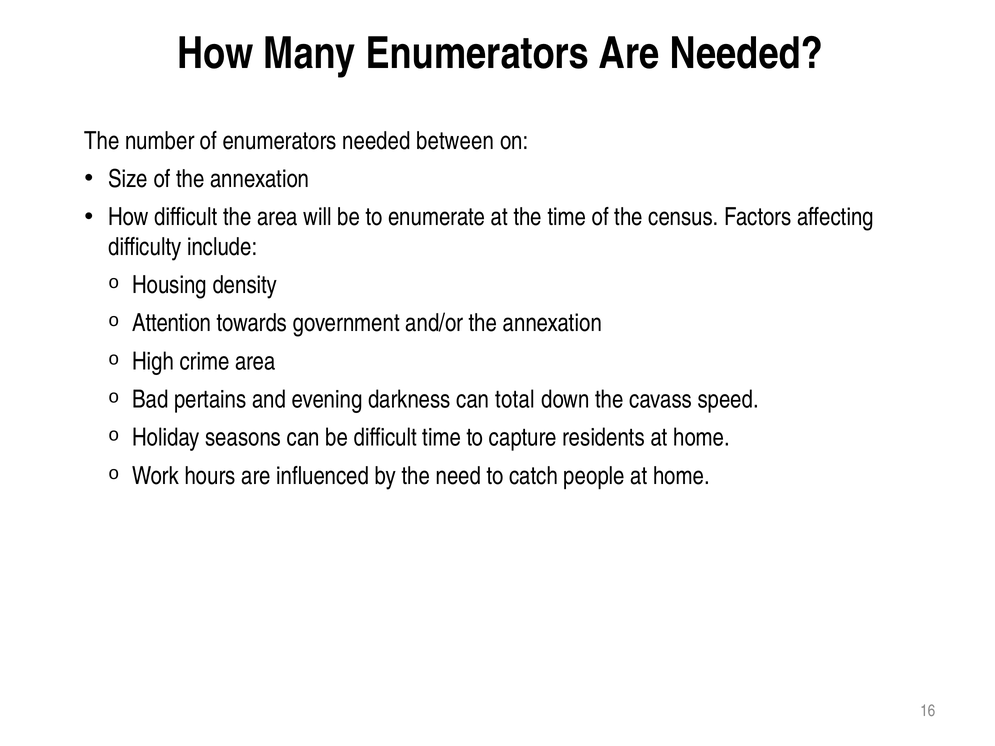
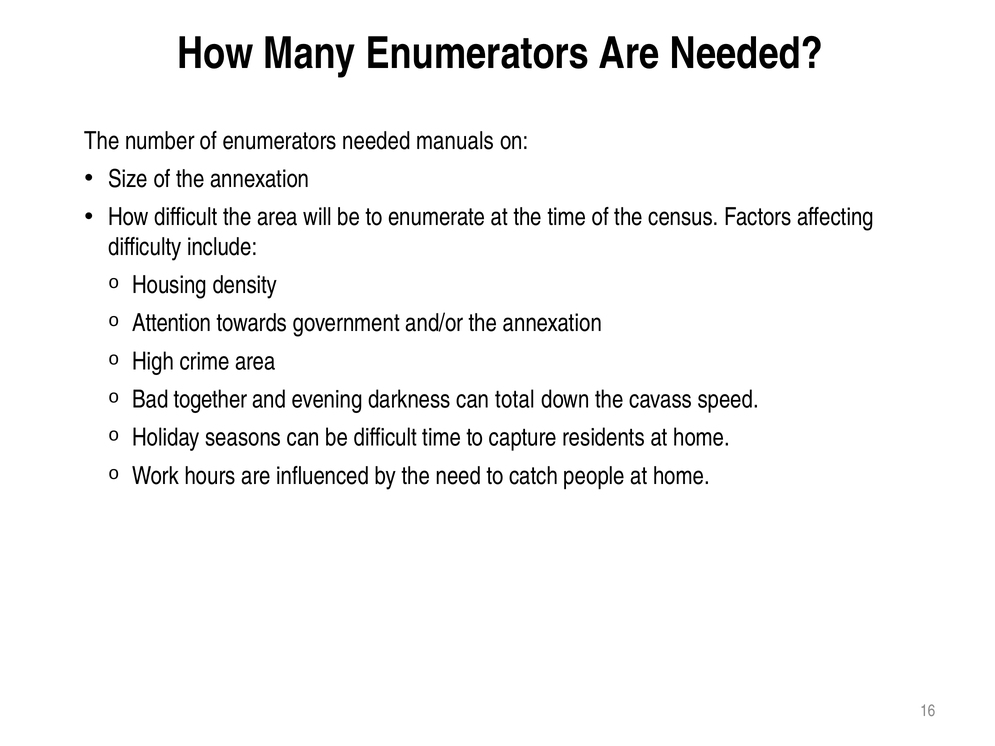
between: between -> manuals
pertains: pertains -> together
